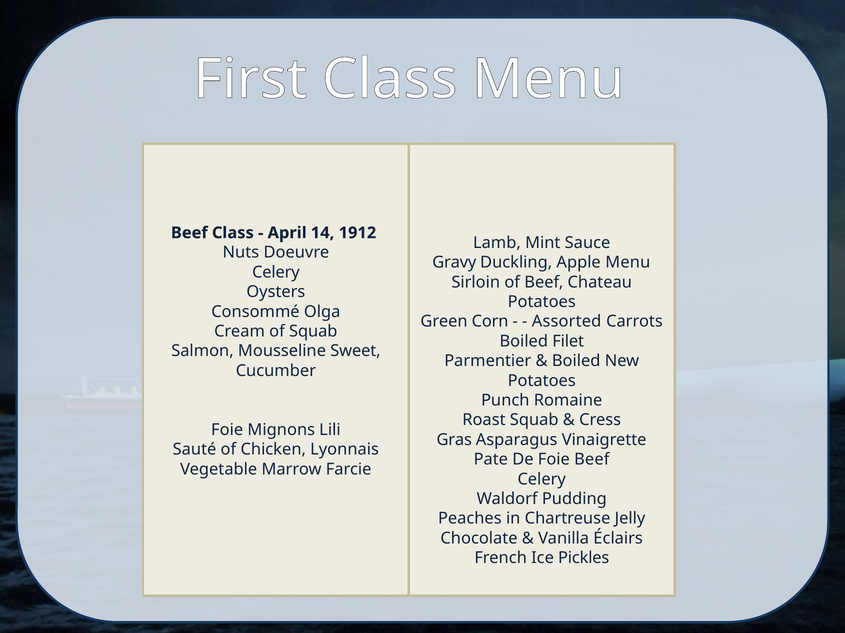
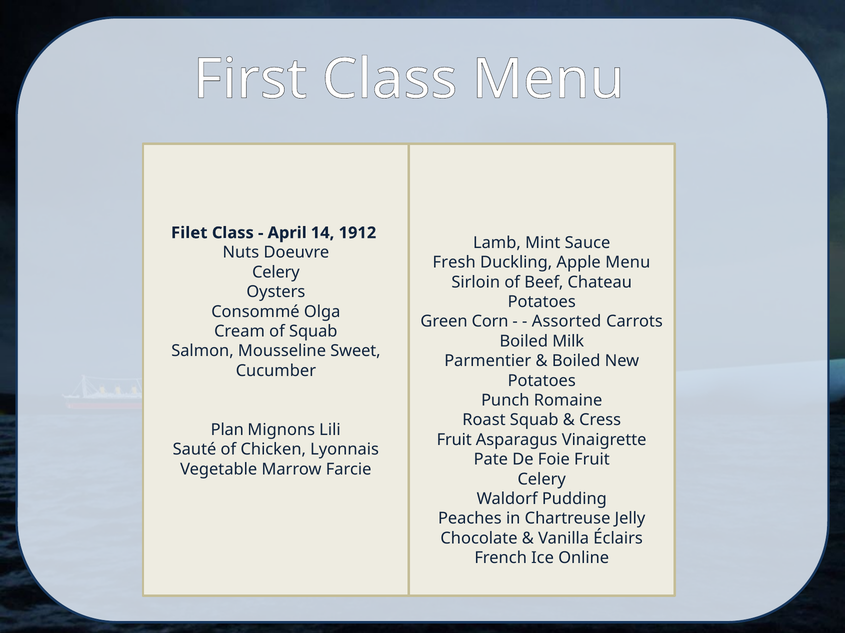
Beef at (189, 233): Beef -> Filet
Gravy: Gravy -> Fresh
Filet: Filet -> Milk
Foie at (227, 430): Foie -> Plan
Gras at (454, 440): Gras -> Fruit
Foie Beef: Beef -> Fruit
Pickles: Pickles -> Online
